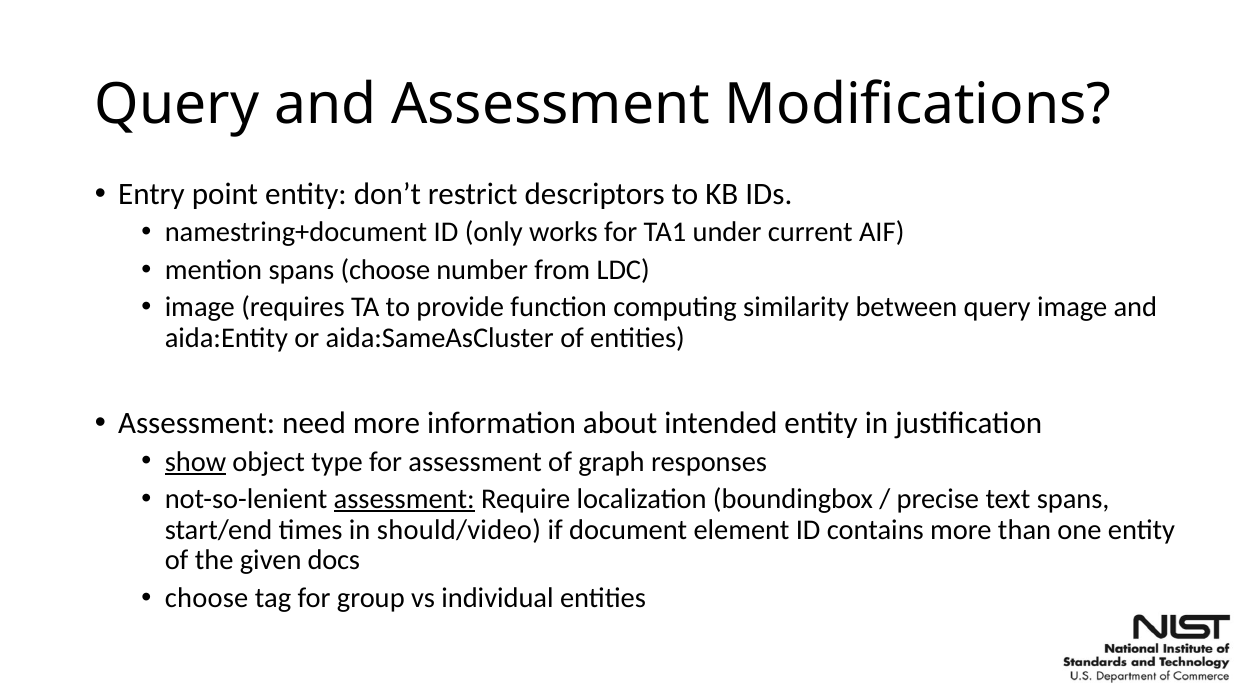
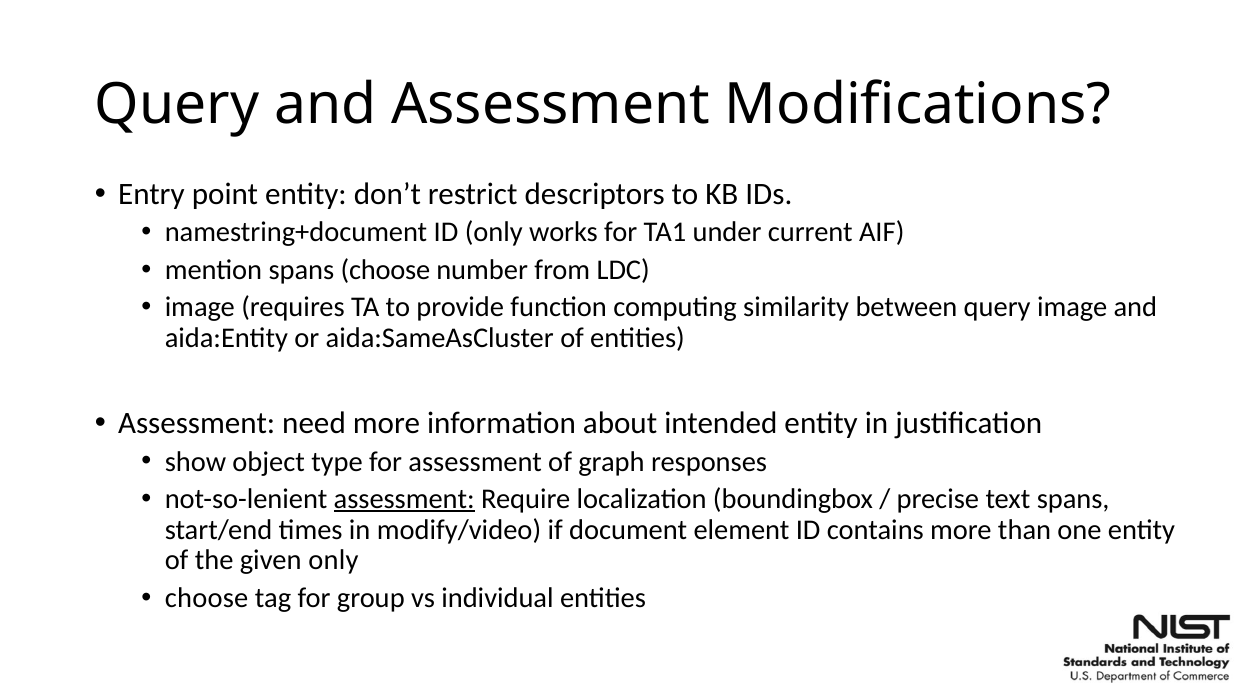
show underline: present -> none
should/video: should/video -> modify/video
given docs: docs -> only
